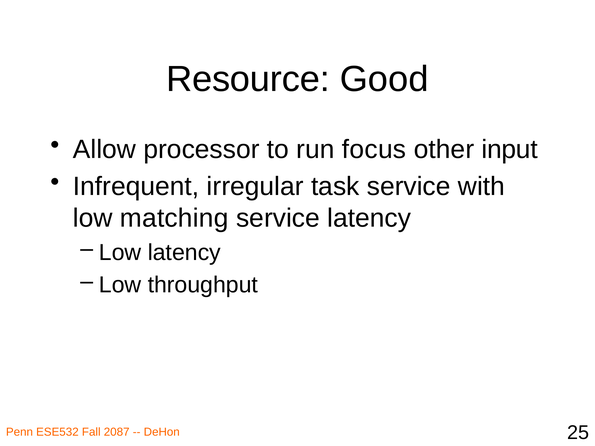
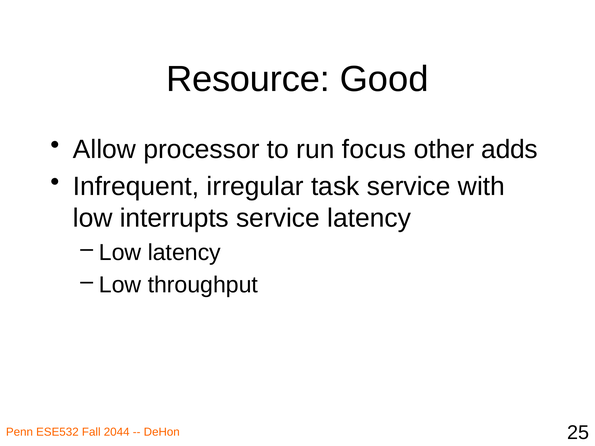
input: input -> adds
matching: matching -> interrupts
2087: 2087 -> 2044
